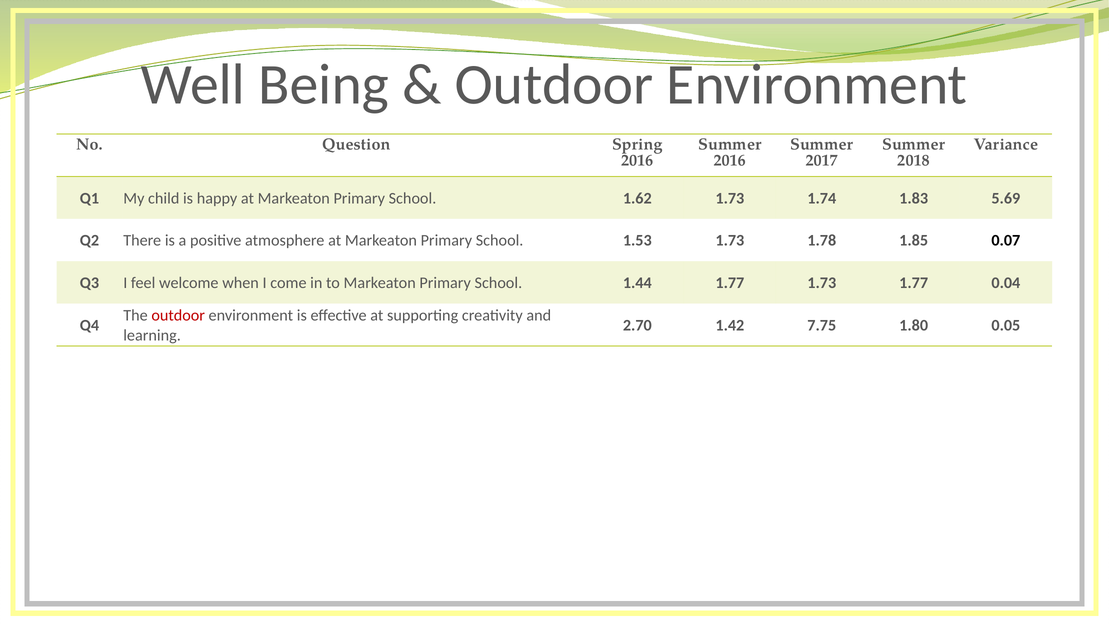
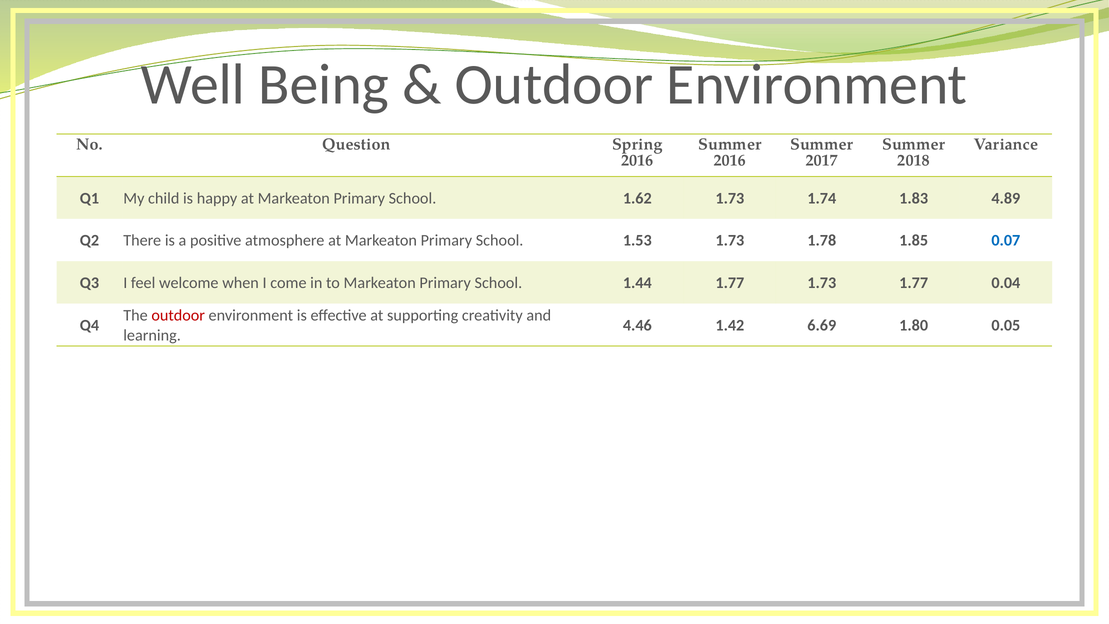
5.69: 5.69 -> 4.89
0.07 colour: black -> blue
2.70: 2.70 -> 4.46
7.75: 7.75 -> 6.69
